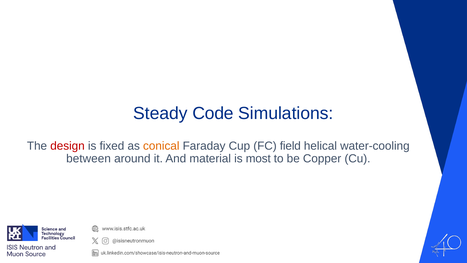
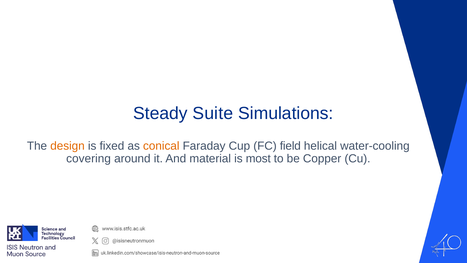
Code: Code -> Suite
design colour: red -> orange
between: between -> covering
